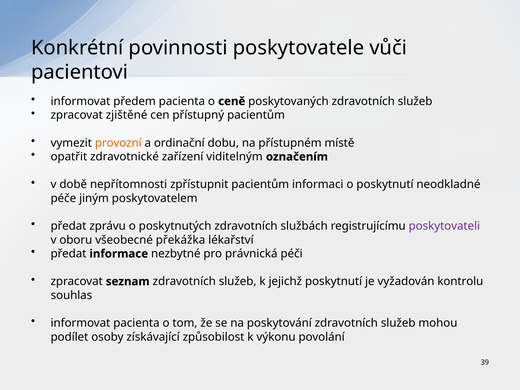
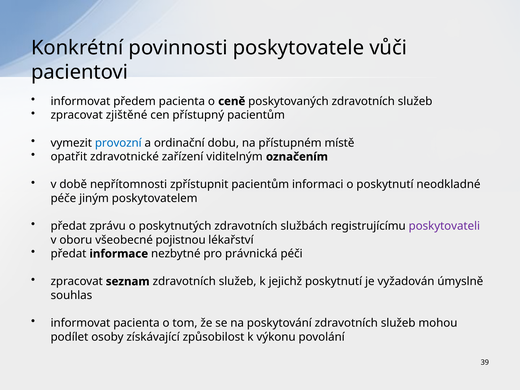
provozní colour: orange -> blue
překážka: překážka -> pojistnou
kontrolu: kontrolu -> úmyslně
